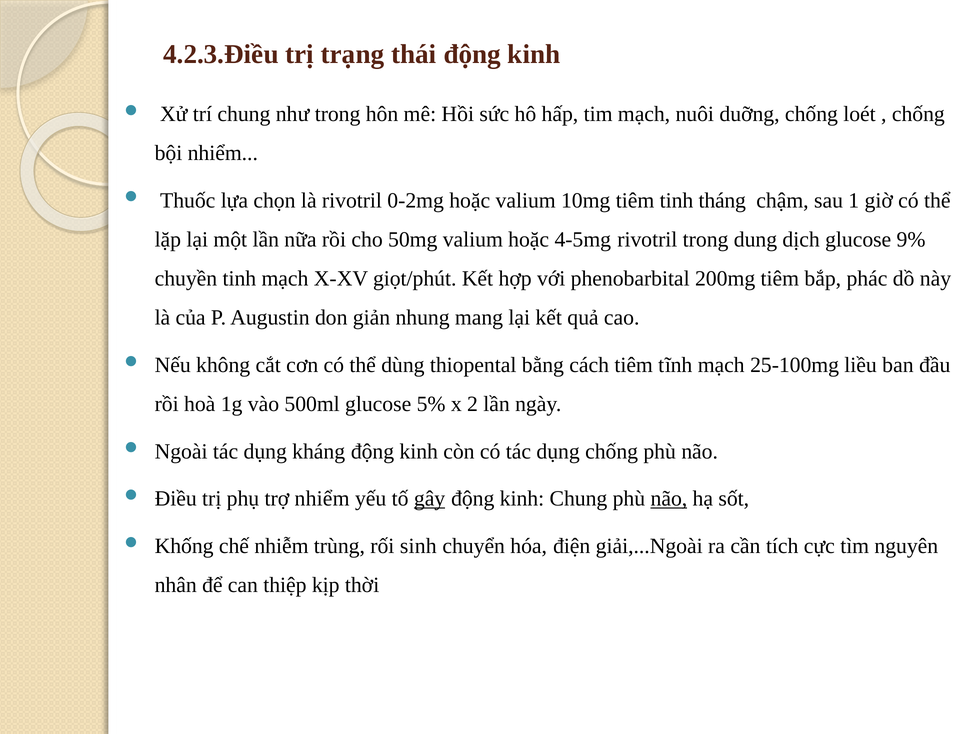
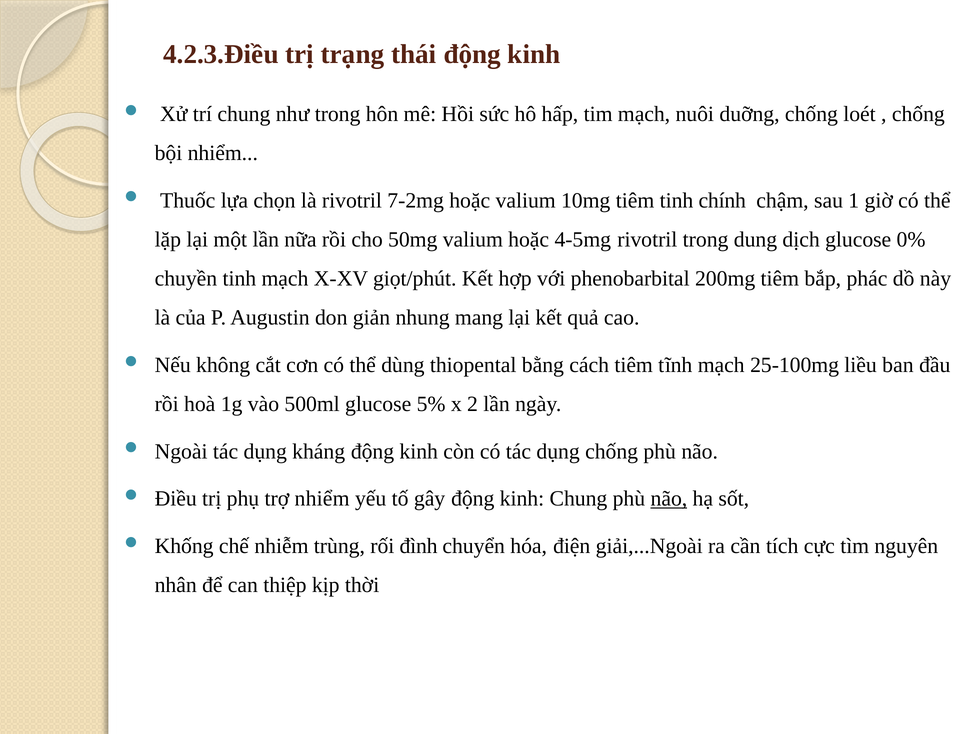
0-2mg: 0-2mg -> 7-2mg
tháng: tháng -> chính
9%: 9% -> 0%
gây underline: present -> none
sinh: sinh -> đình
